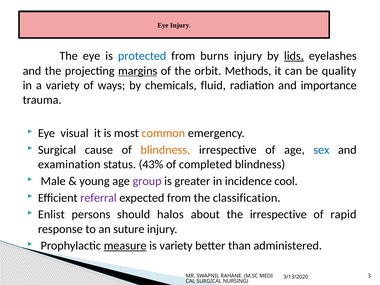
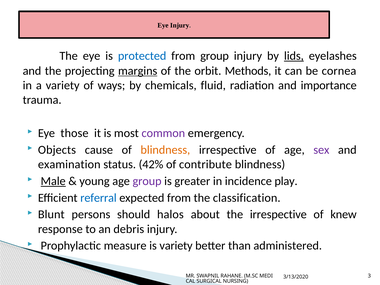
from burns: burns -> group
quality: quality -> cornea
visual: visual -> those
common colour: orange -> purple
Surgical at (57, 150): Surgical -> Objects
sex colour: blue -> purple
43%: 43% -> 42%
completed: completed -> contribute
Male underline: none -> present
cool: cool -> play
referral colour: purple -> blue
Enlist: Enlist -> Blunt
rapid: rapid -> knew
suture: suture -> debris
measure underline: present -> none
